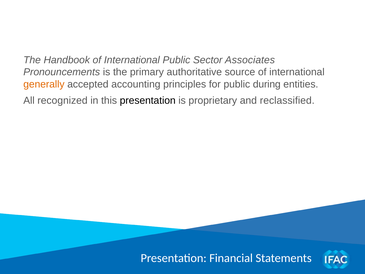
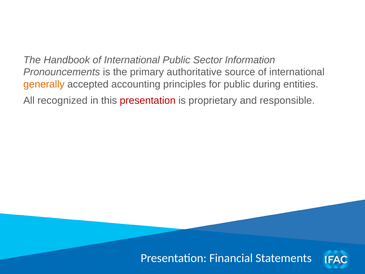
Associates: Associates -> Information
presentation at (148, 100) colour: black -> red
reclassified: reclassified -> responsible
